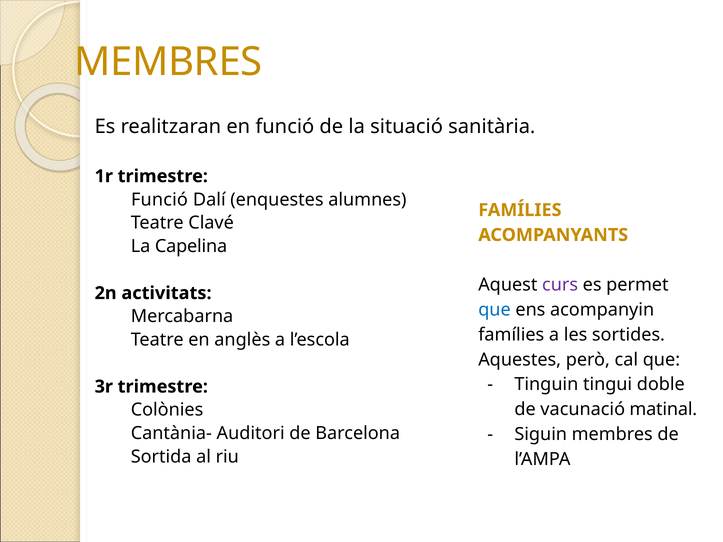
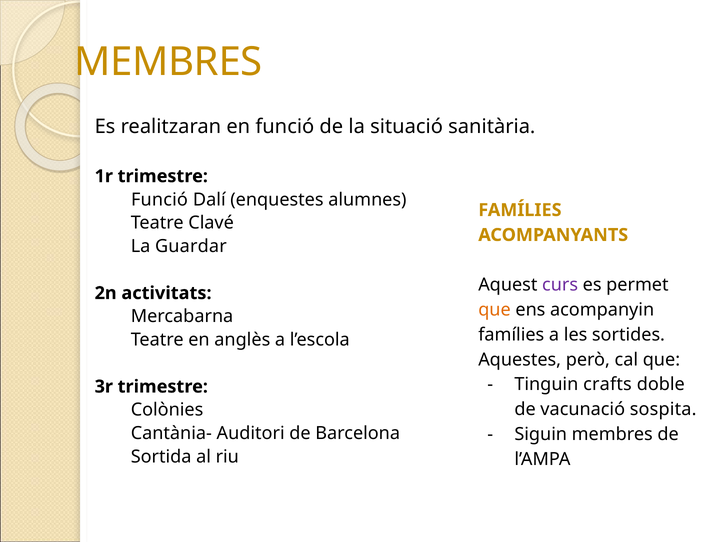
Capelina: Capelina -> Guardar
que at (494, 310) colour: blue -> orange
tingui: tingui -> crafts
matinal: matinal -> sospita
